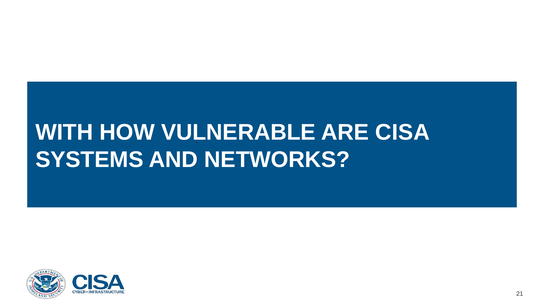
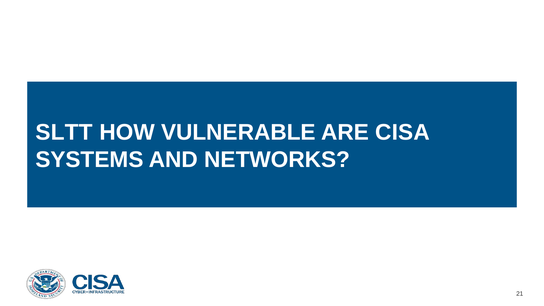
WITH: WITH -> SLTT
